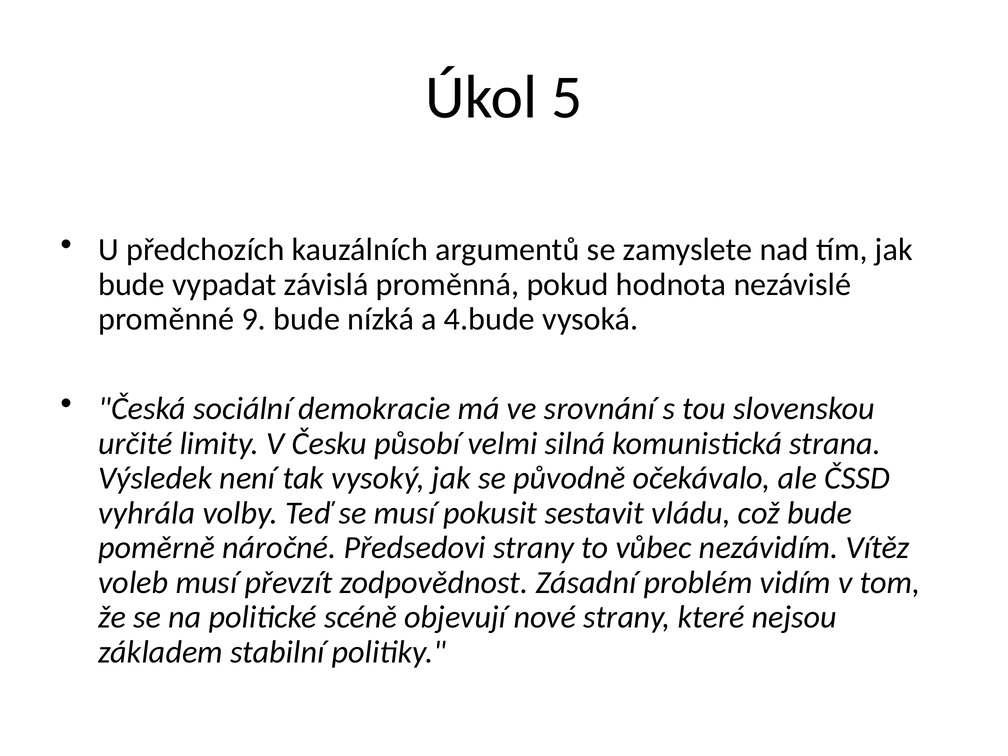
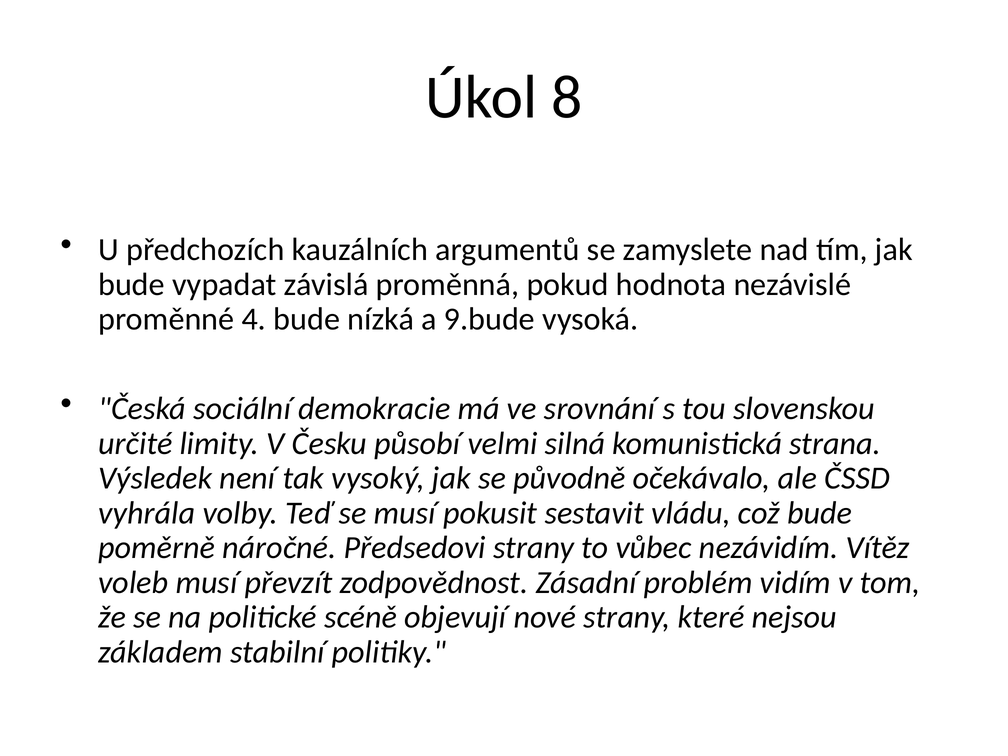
5: 5 -> 8
9: 9 -> 4
4.bude: 4.bude -> 9.bude
